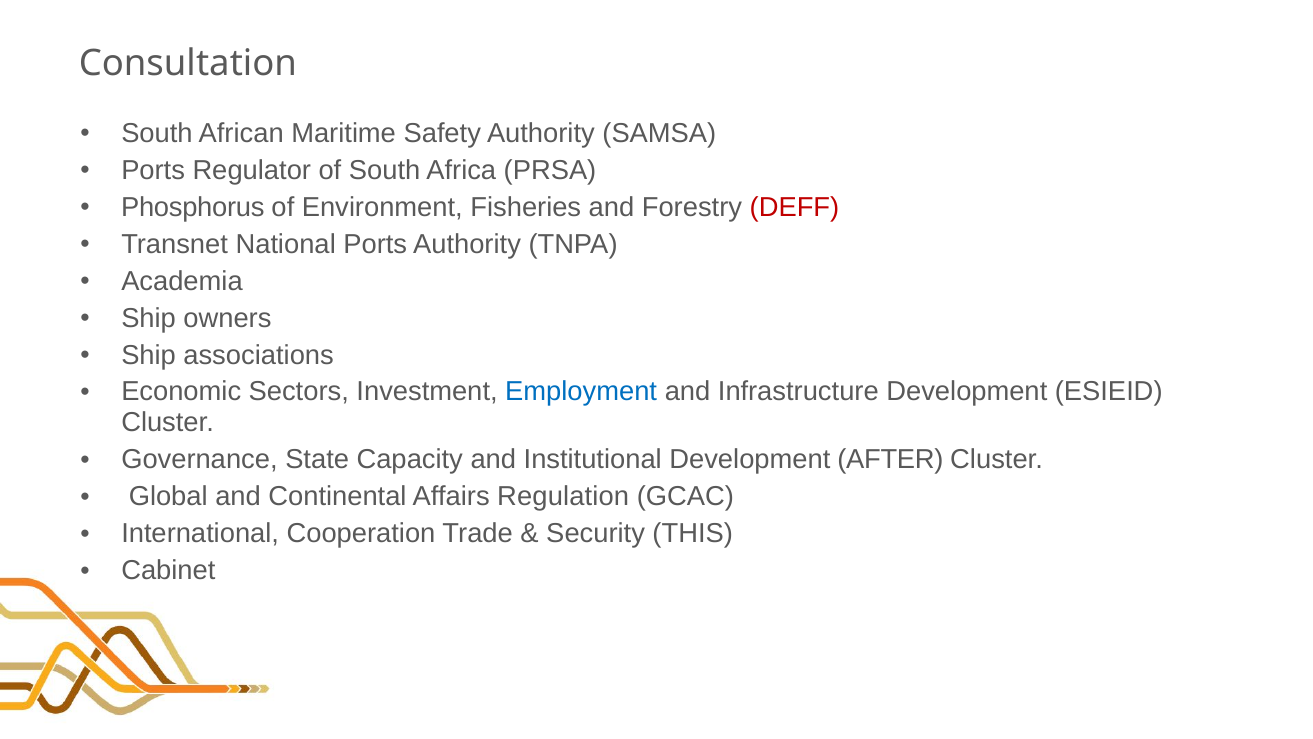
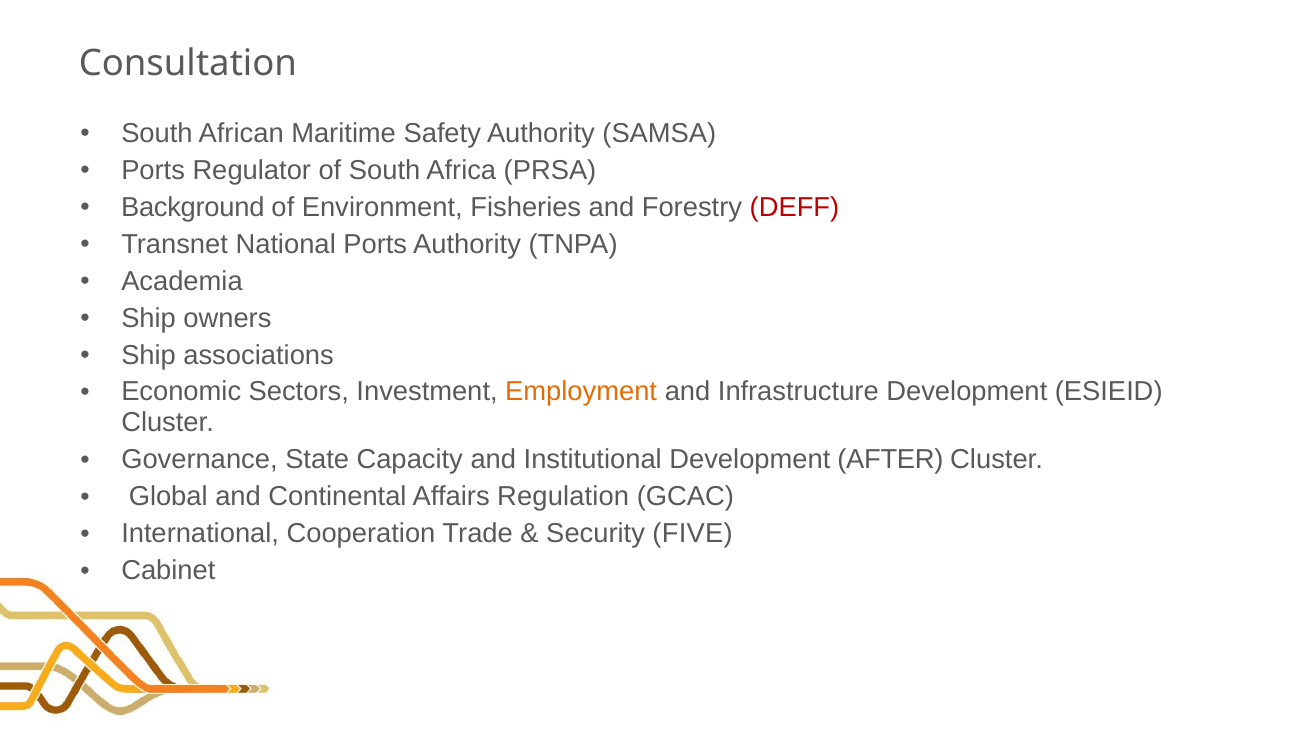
Phosphorus: Phosphorus -> Background
Employment colour: blue -> orange
THIS: THIS -> FIVE
